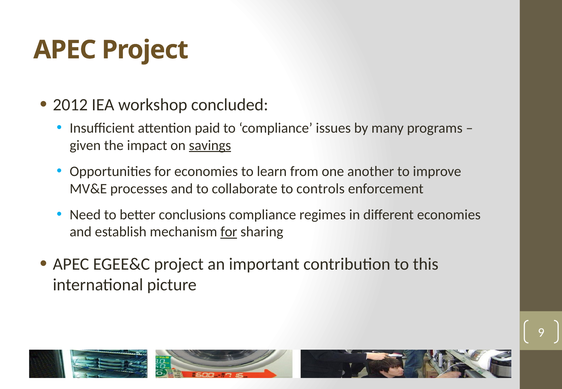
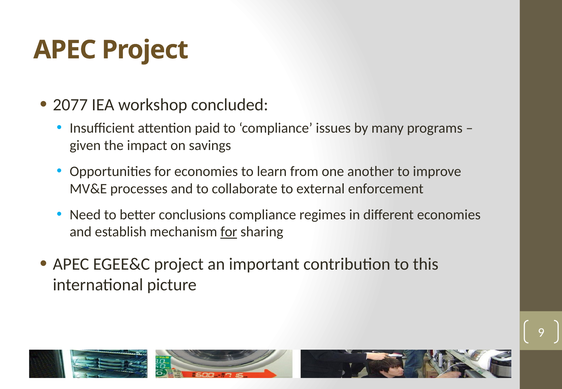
2012: 2012 -> 2077
savings underline: present -> none
controls: controls -> external
